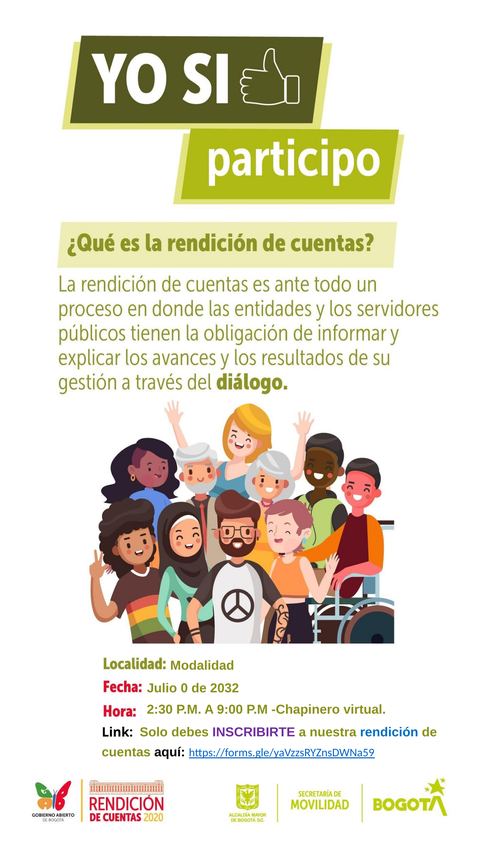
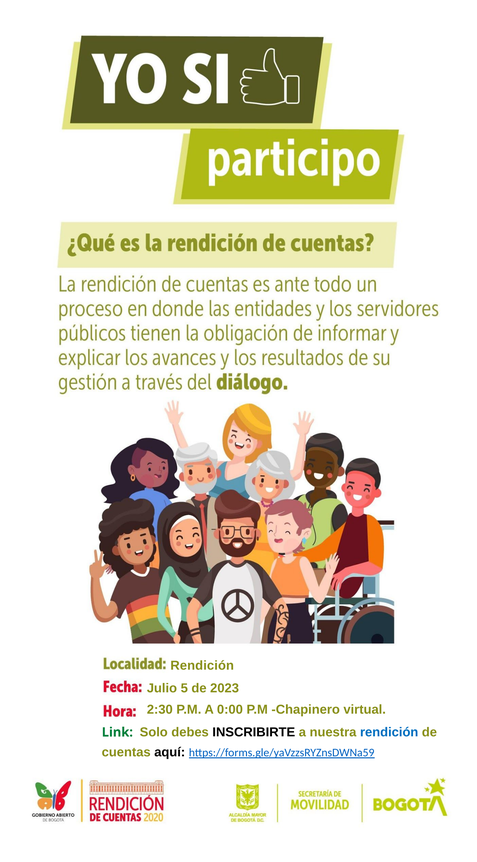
Modalidad at (202, 666): Modalidad -> Rendición
0: 0 -> 5
2032: 2032 -> 2023
9:00: 9:00 -> 0:00
Link colour: black -> green
INSCRIBIRTE colour: purple -> black
